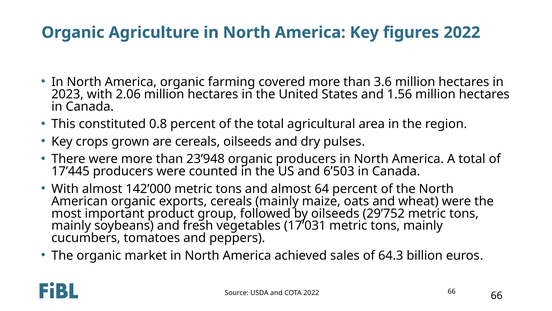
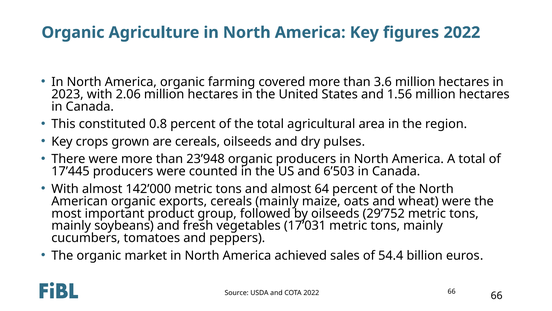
64.3: 64.3 -> 54.4
